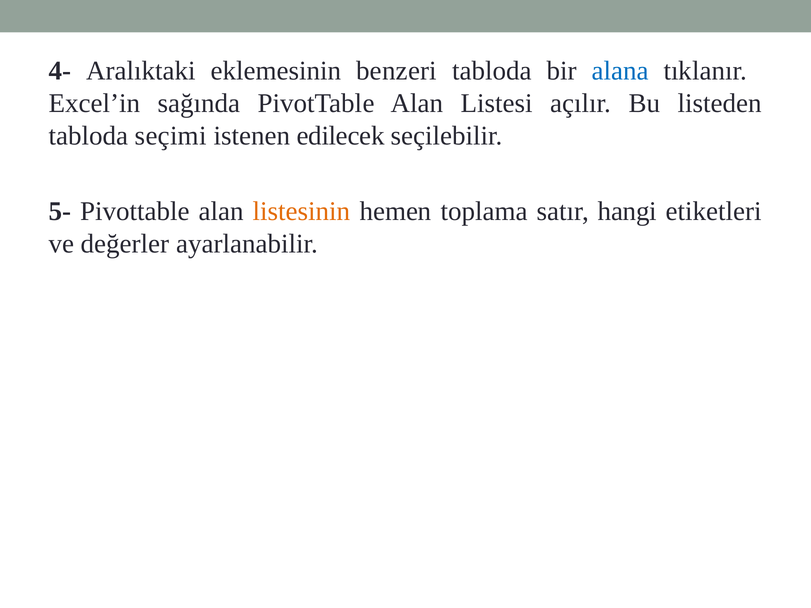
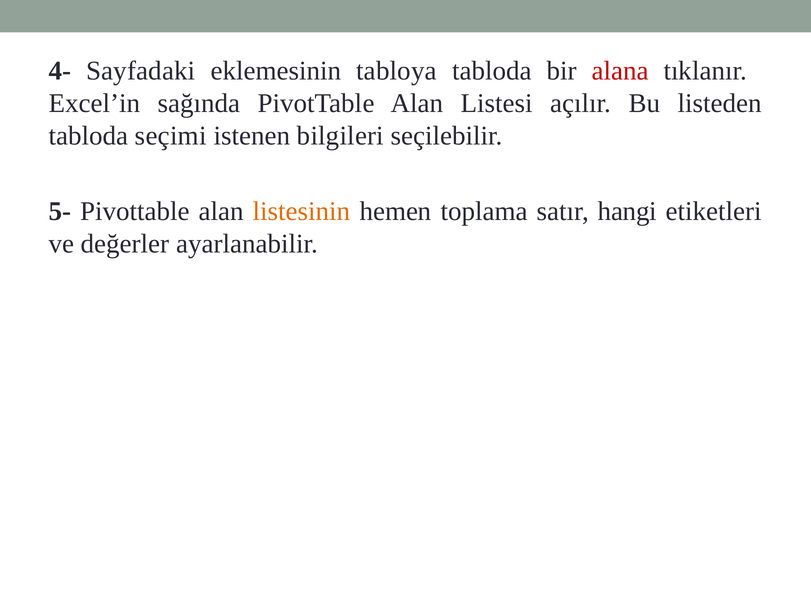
Aralıktaki: Aralıktaki -> Sayfadaki
benzeri: benzeri -> tabloya
alana colour: blue -> red
edilecek: edilecek -> bilgileri
